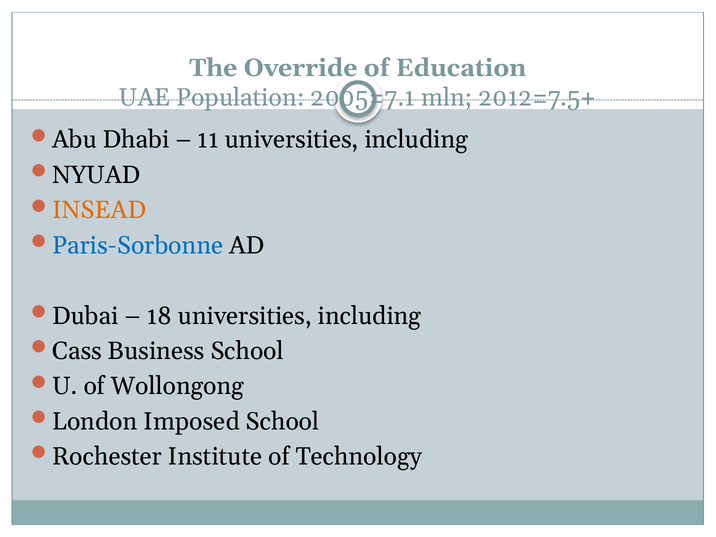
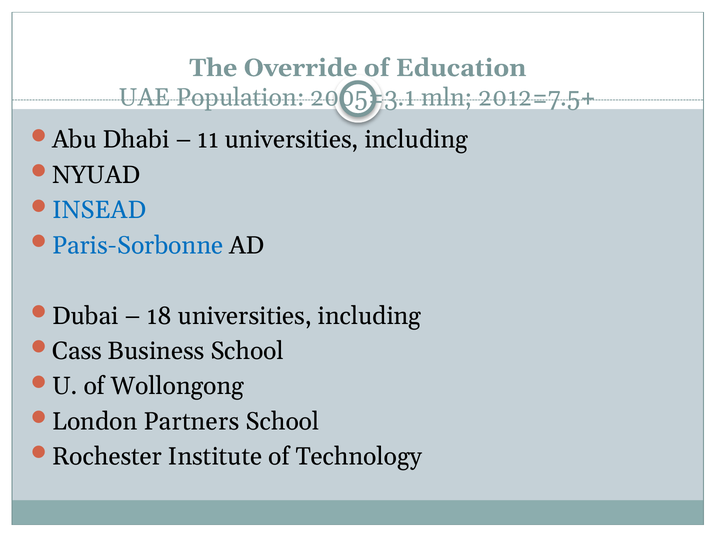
2005=7.1: 2005=7.1 -> 2005=3.1
INSEAD colour: orange -> blue
Imposed: Imposed -> Partners
